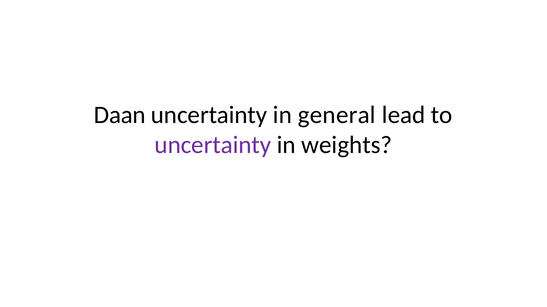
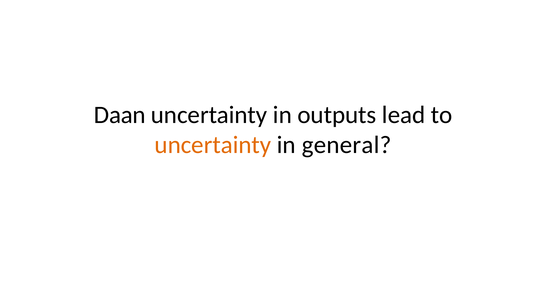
general: general -> outputs
uncertainty at (213, 145) colour: purple -> orange
weights: weights -> general
